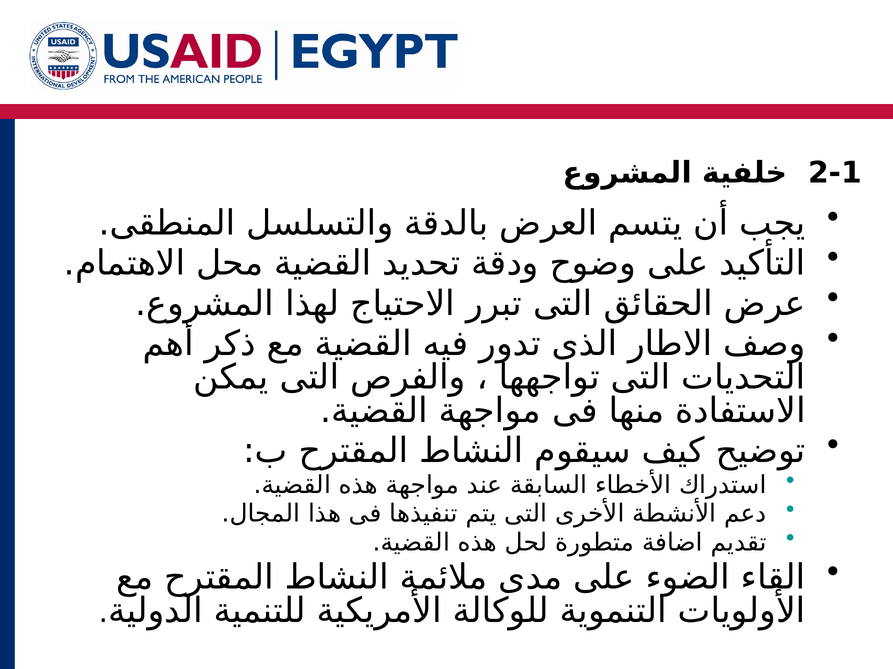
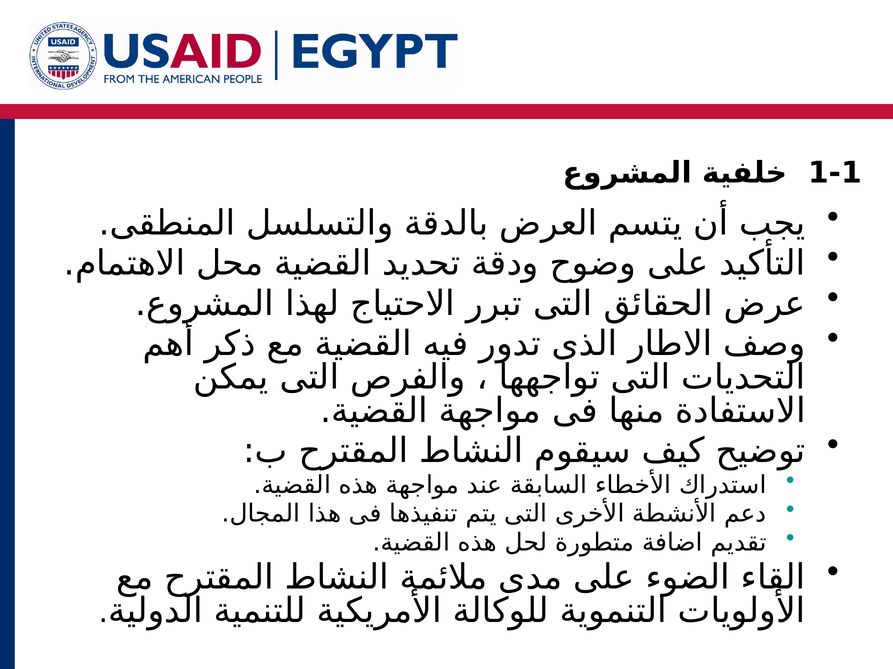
2-1: 2-1 -> 1-1
